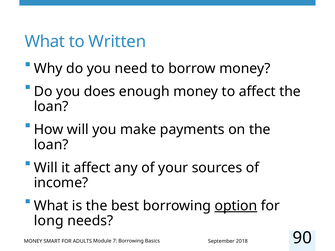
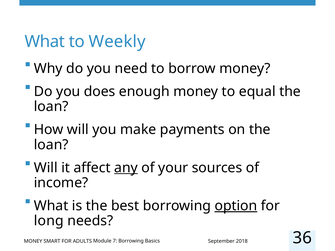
Written: Written -> Weekly
to affect: affect -> equal
any underline: none -> present
90: 90 -> 36
